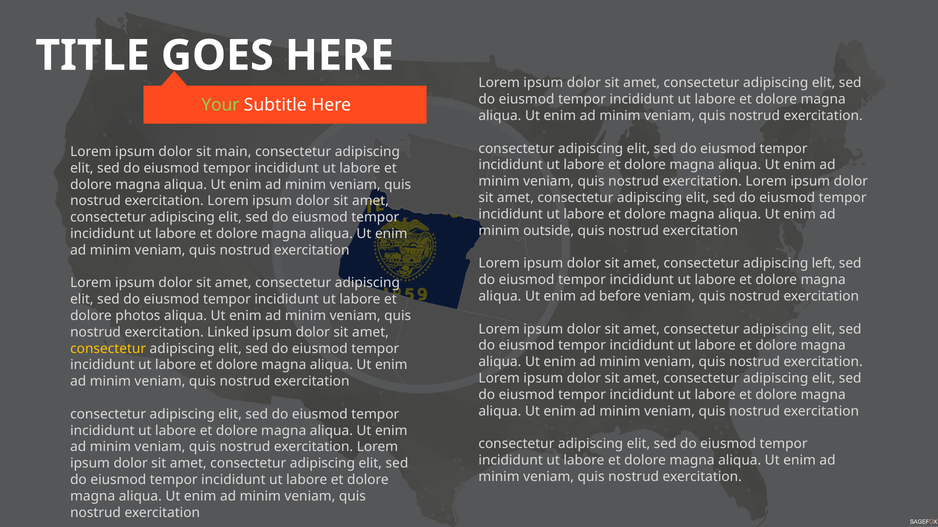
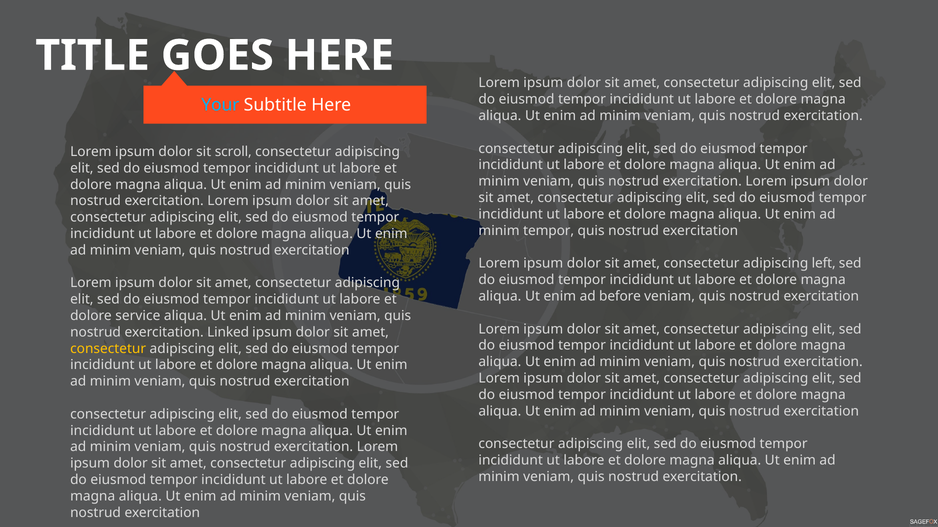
Your colour: light green -> light blue
main: main -> scroll
minim outside: outside -> tempor
photos: photos -> service
